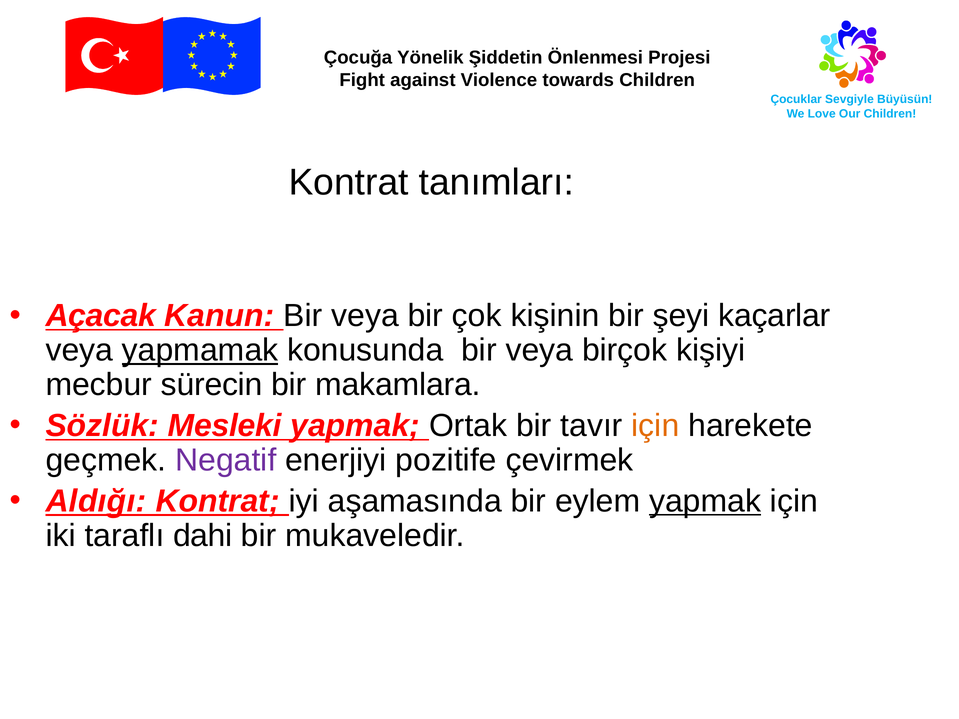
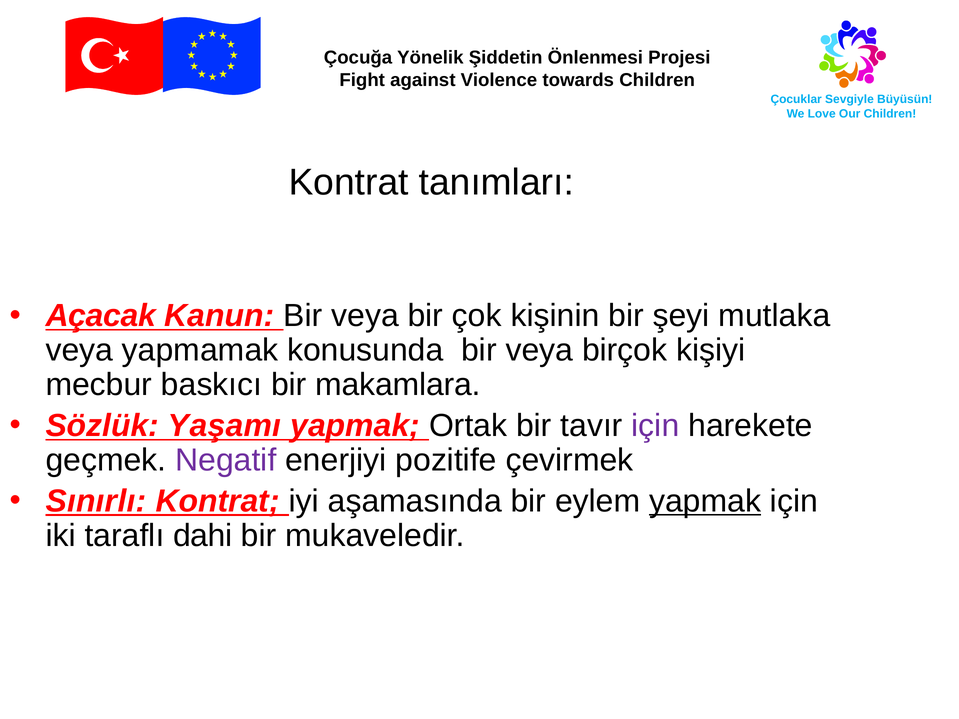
kaçarlar: kaçarlar -> mutlaka
yapmamak underline: present -> none
sürecin: sürecin -> baskıcı
Mesleki: Mesleki -> Yaşamı
için at (655, 426) colour: orange -> purple
Aldığı: Aldığı -> Sınırlı
